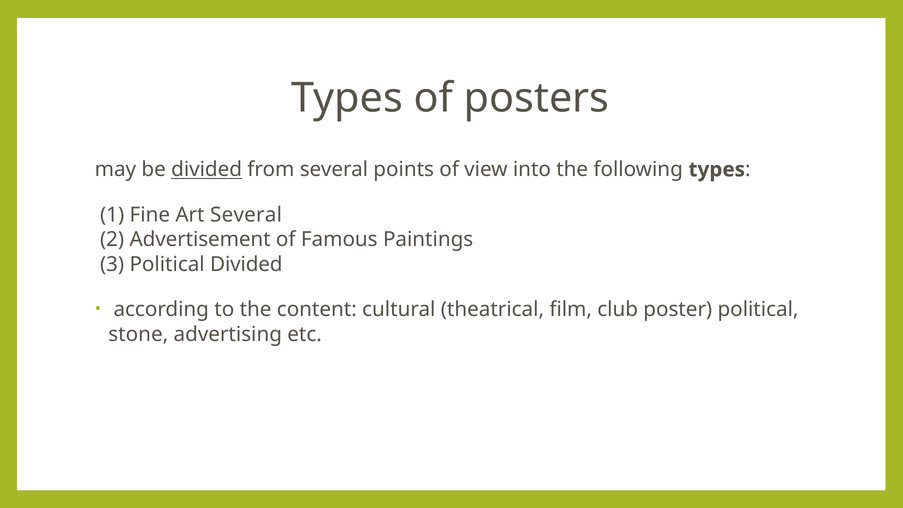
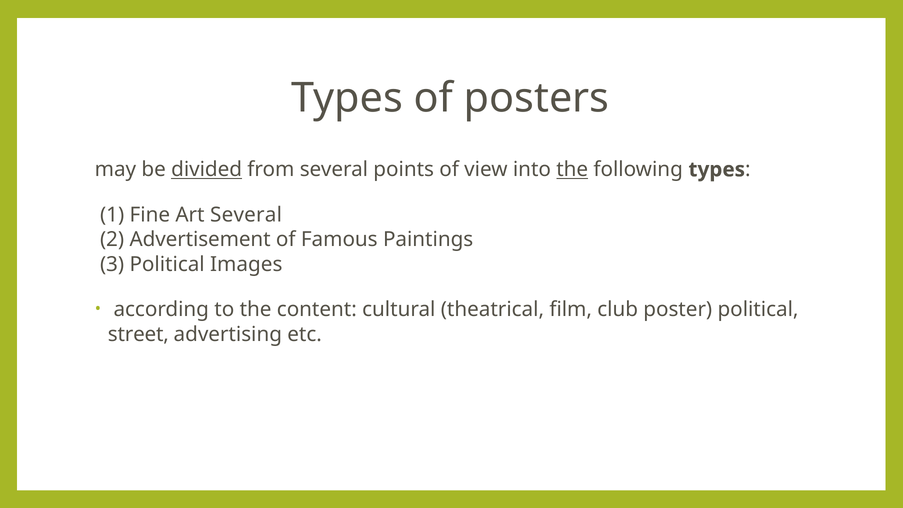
the at (572, 170) underline: none -> present
Political Divided: Divided -> Images
stone: stone -> street
